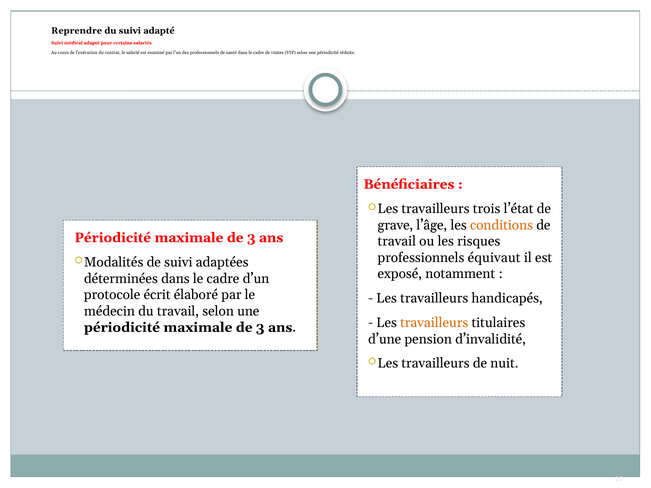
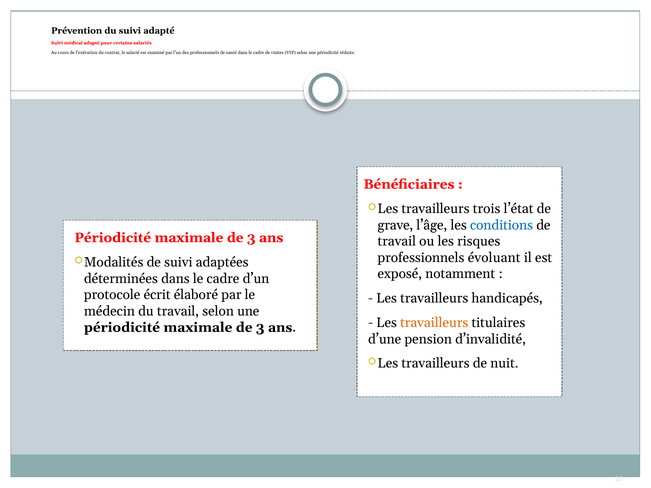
Reprendre: Reprendre -> Prévention
conditions colour: orange -> blue
équivaut: équivaut -> évoluant
